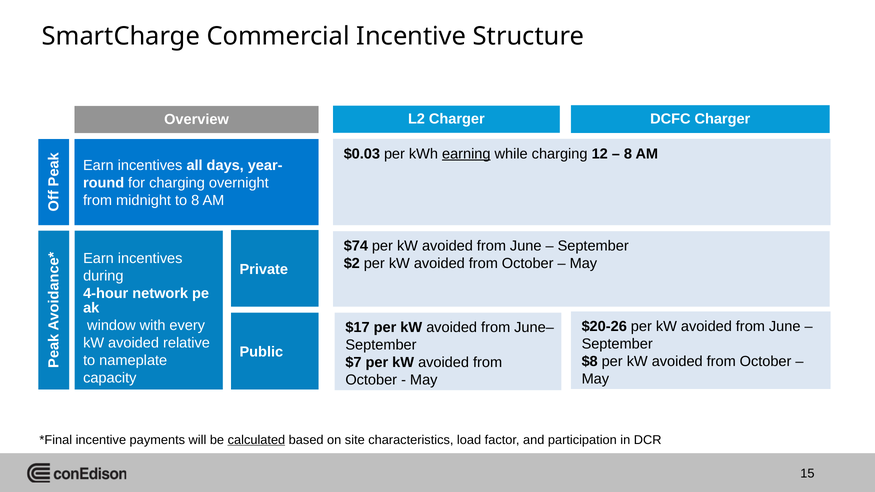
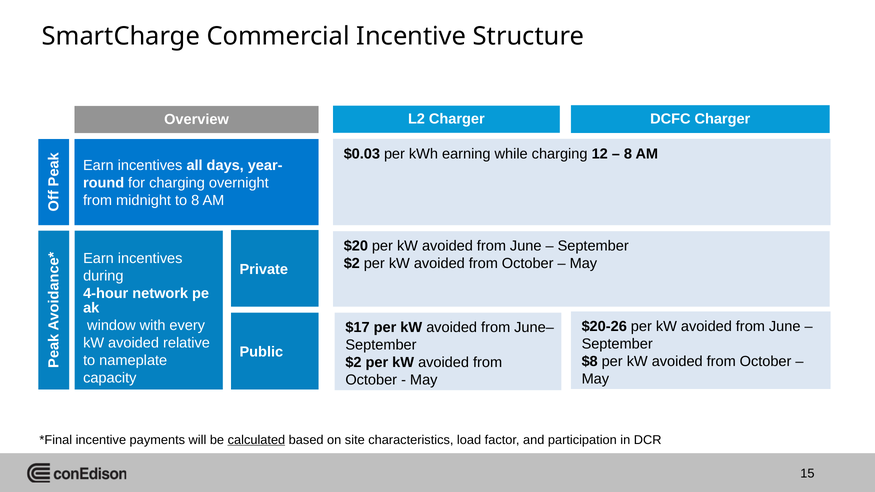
earning underline: present -> none
$74: $74 -> $20
$7 at (354, 363): $7 -> $2
